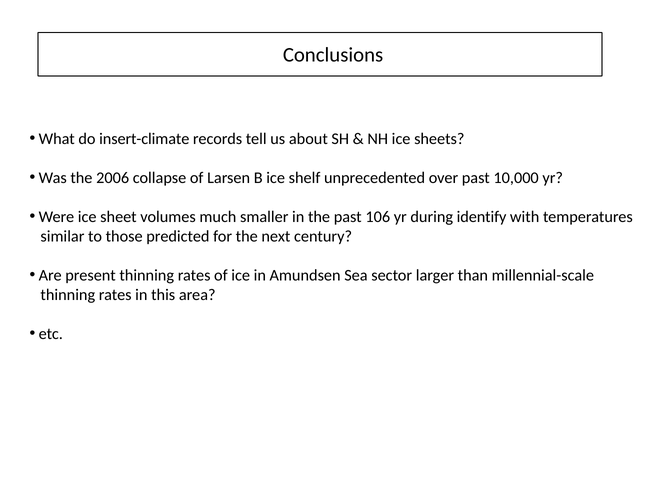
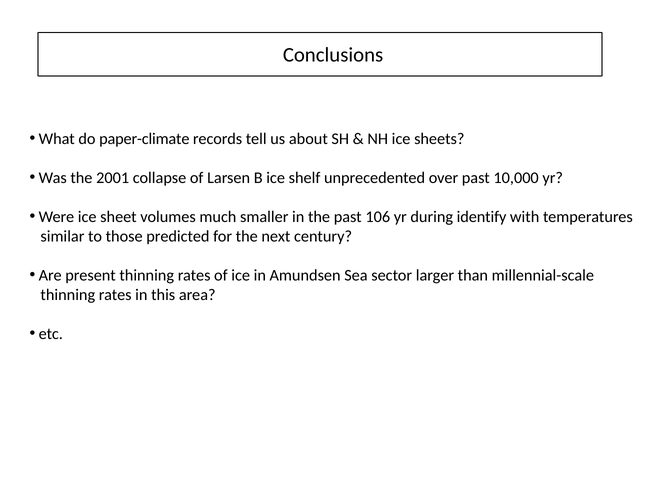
insert-climate: insert-climate -> paper-climate
2006: 2006 -> 2001
